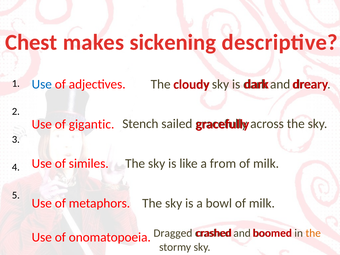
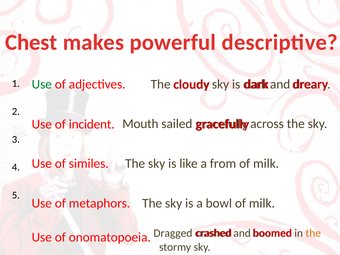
sickening: sickening -> powerful
Use at (42, 84) colour: blue -> green
Stench: Stench -> Mouth
gigantic: gigantic -> incident
